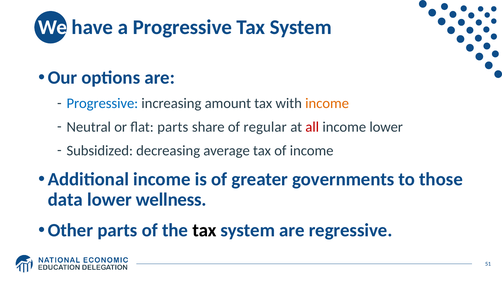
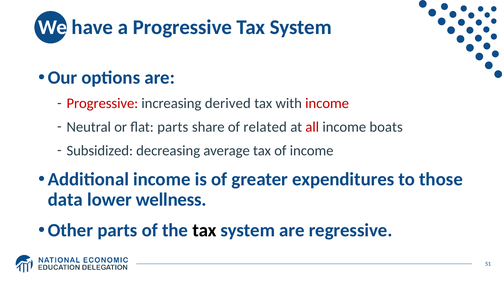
Progressive at (102, 104) colour: blue -> red
amount: amount -> derived
income at (327, 104) colour: orange -> red
regular: regular -> related
income lower: lower -> boats
governments: governments -> expenditures
